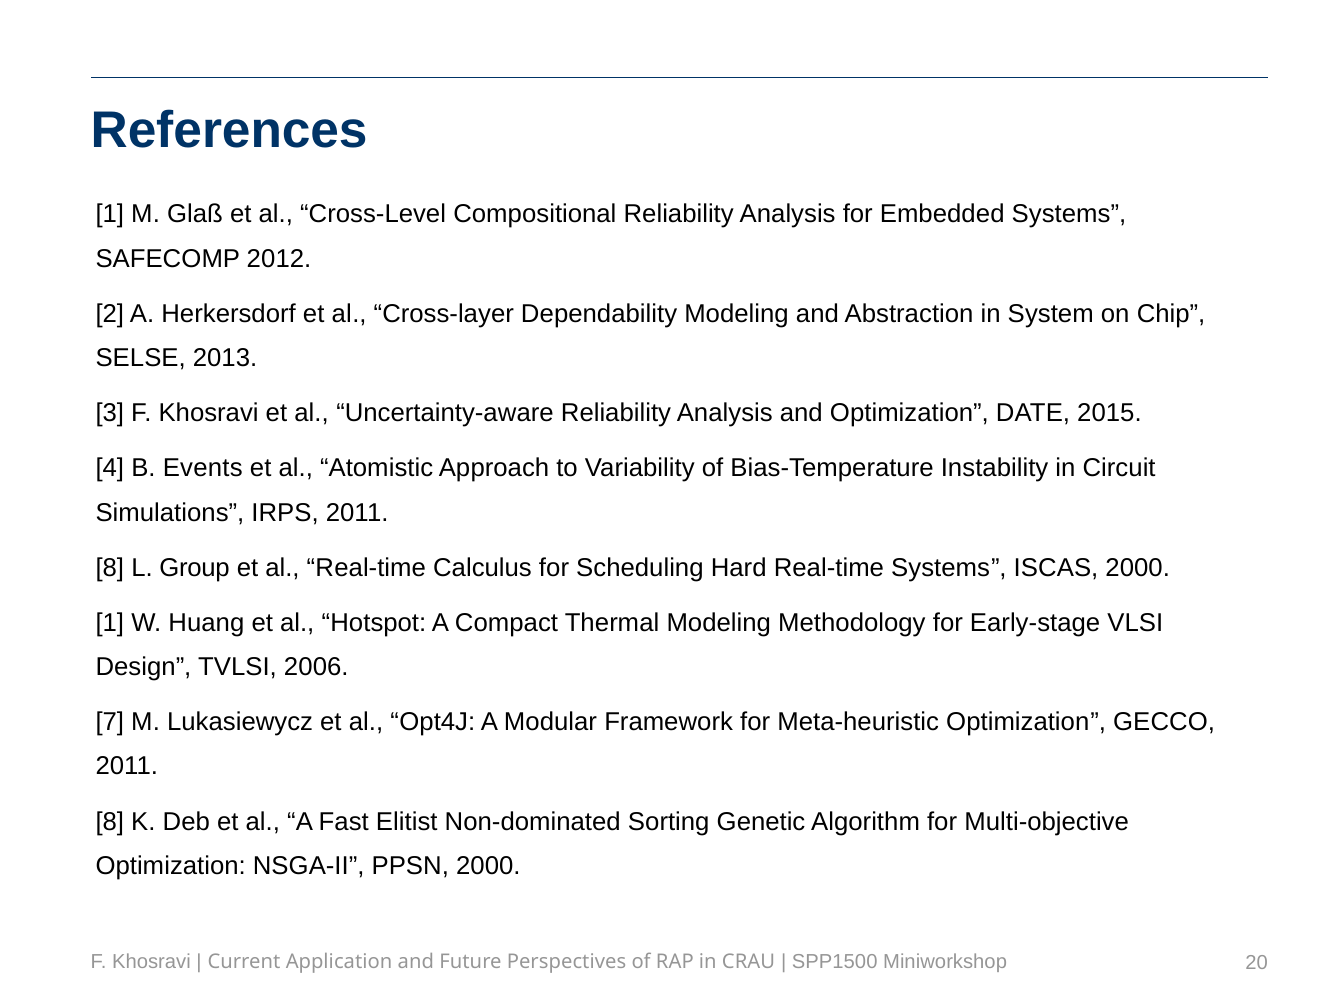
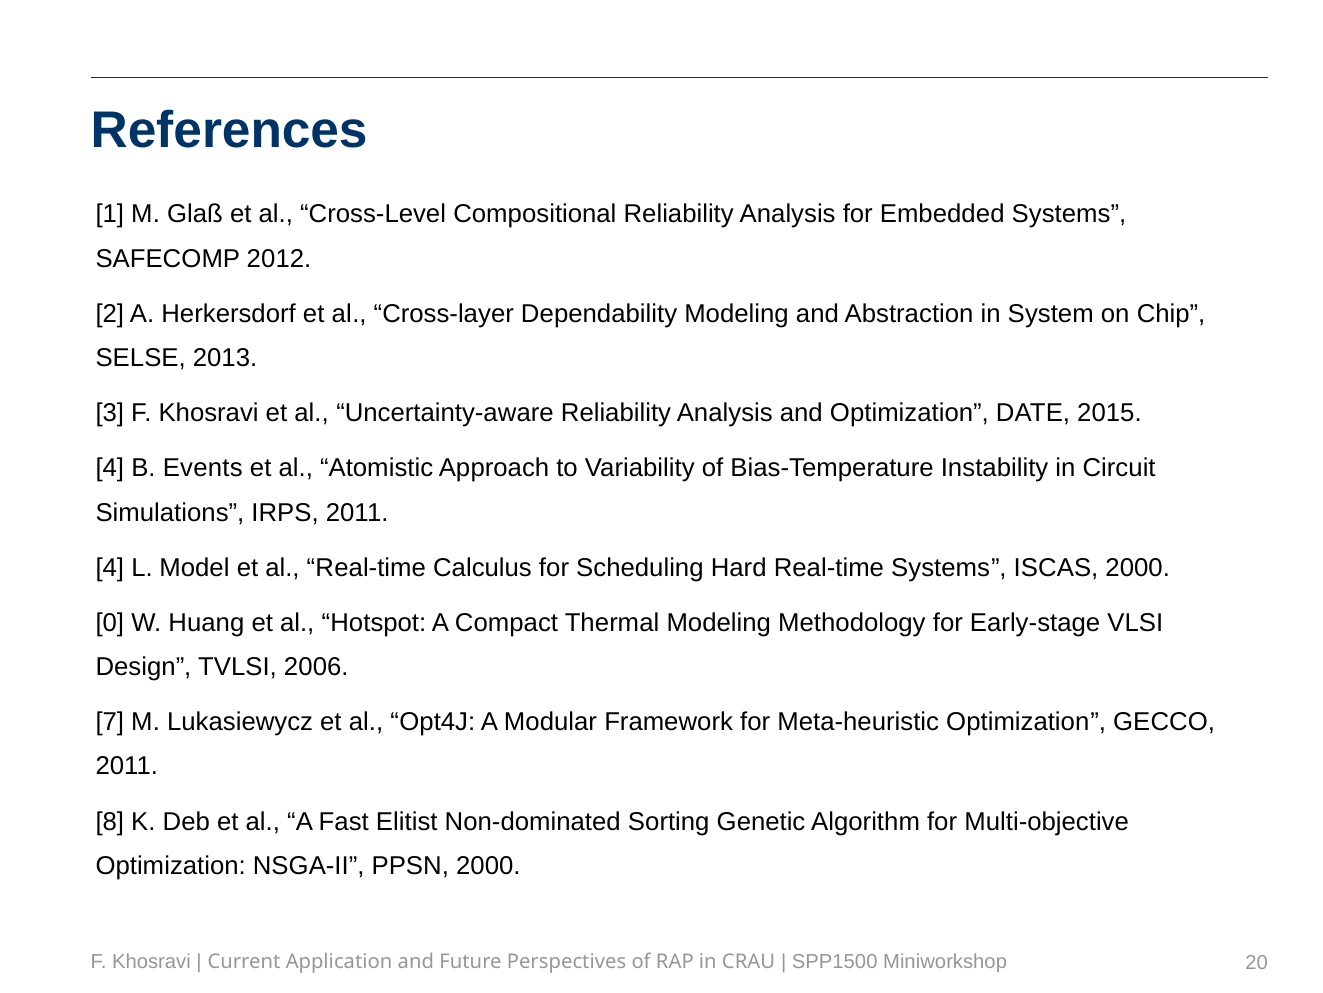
8 at (110, 567): 8 -> 4
Group: Group -> Model
1 at (110, 622): 1 -> 0
